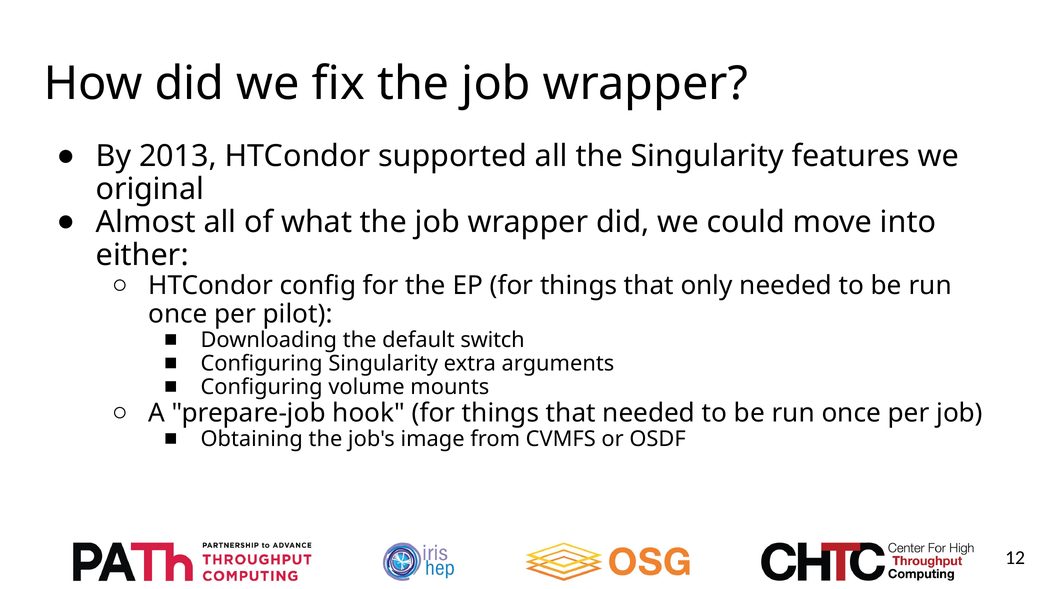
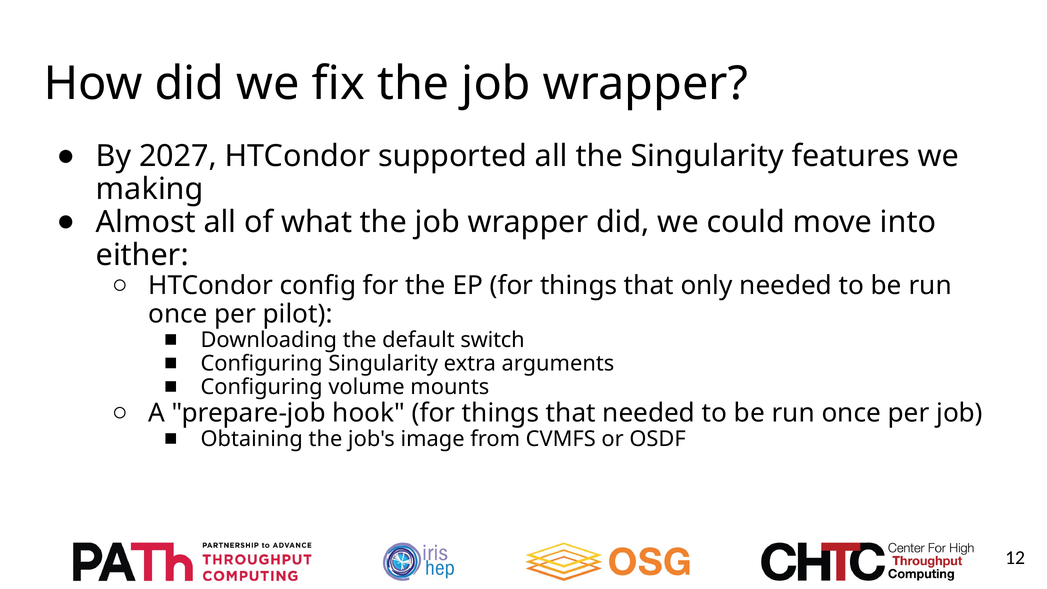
2013: 2013 -> 2027
original: original -> making
